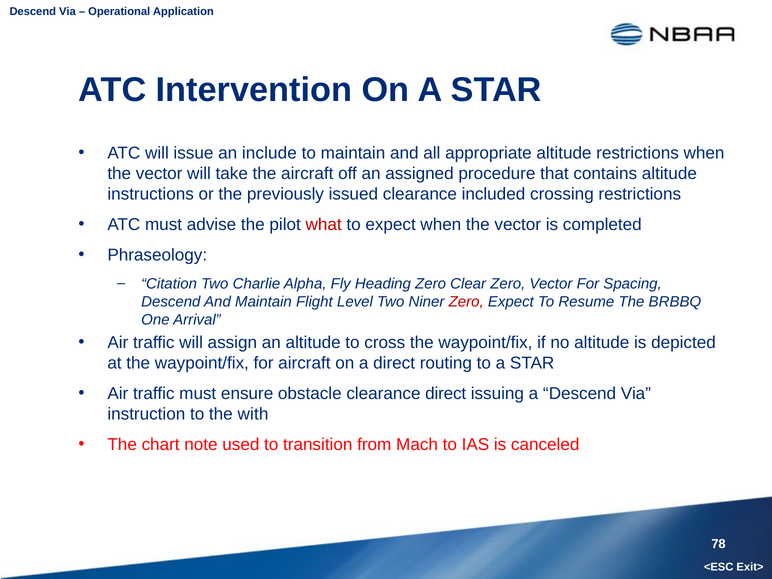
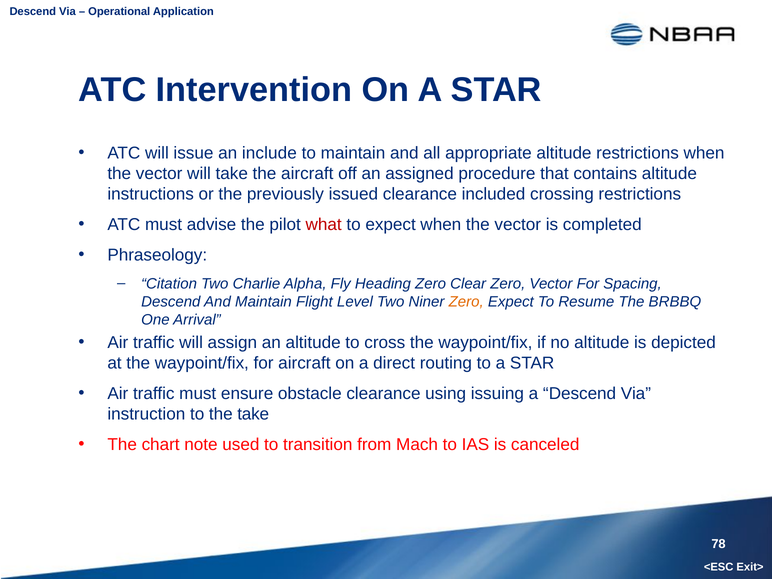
Zero at (466, 302) colour: red -> orange
clearance direct: direct -> using
the with: with -> take
